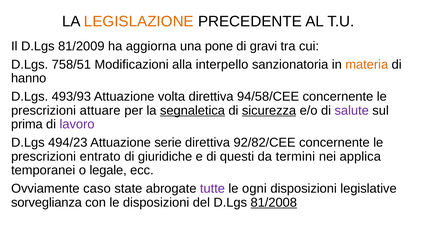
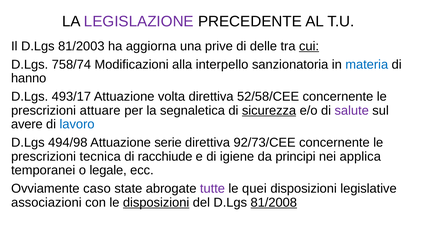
LEGISLAZIONE colour: orange -> purple
81/2009: 81/2009 -> 81/2003
pone: pone -> prive
gravi: gravi -> delle
cui underline: none -> present
758/51: 758/51 -> 758/74
materia colour: orange -> blue
493/93: 493/93 -> 493/17
94/58/CEE: 94/58/CEE -> 52/58/CEE
segnaletica underline: present -> none
prima: prima -> avere
lavoro colour: purple -> blue
494/23: 494/23 -> 494/98
92/82/CEE: 92/82/CEE -> 92/73/CEE
entrato: entrato -> tecnica
giuridiche: giuridiche -> racchiude
questi: questi -> igiene
termini: termini -> principi
ogni: ogni -> quei
sorveglianza: sorveglianza -> associazioni
disposizioni at (156, 202) underline: none -> present
